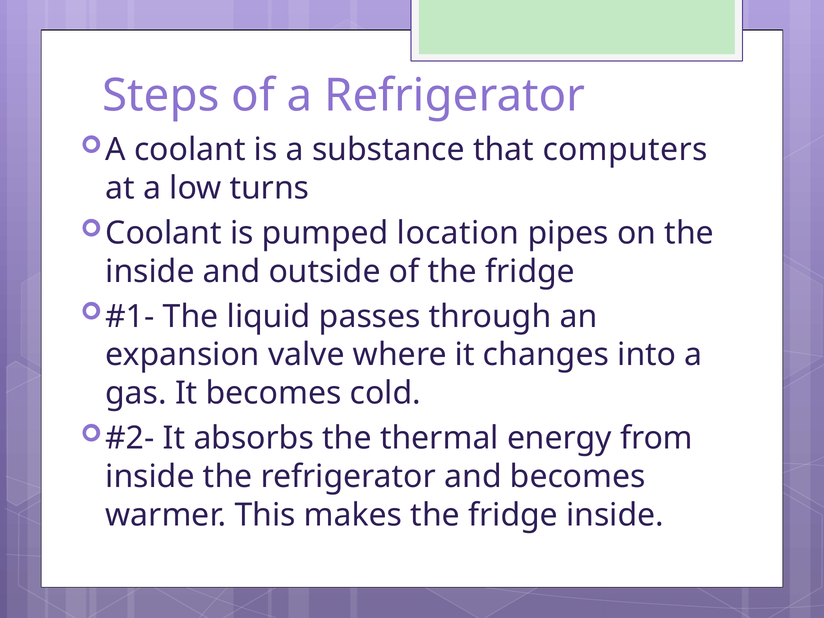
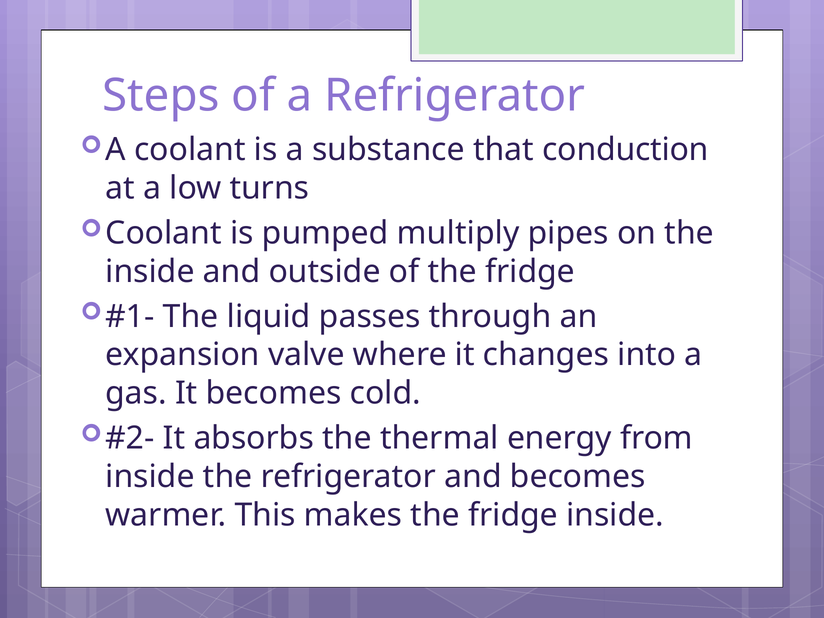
computers: computers -> conduction
location: location -> multiply
